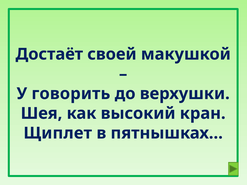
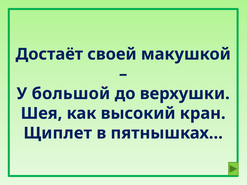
говорить: говорить -> большой
